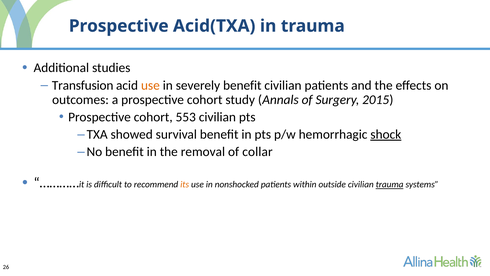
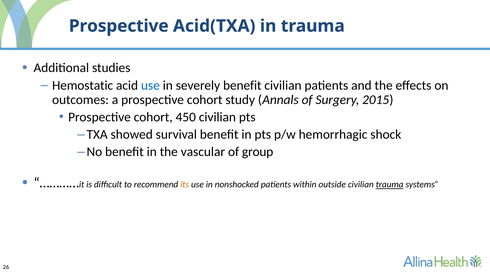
Transfusion: Transfusion -> Hemostatic
use at (150, 85) colour: orange -> blue
553: 553 -> 450
shock underline: present -> none
removal: removal -> vascular
collar: collar -> group
